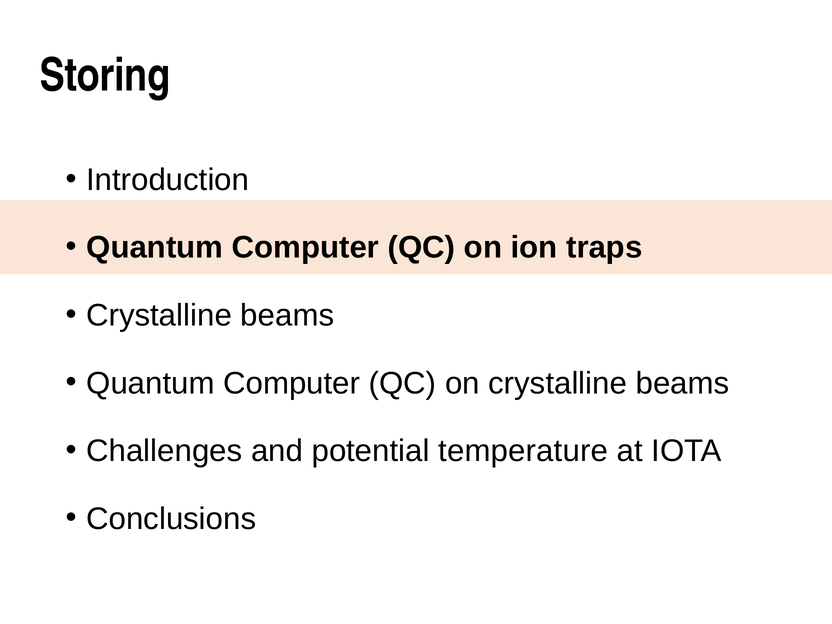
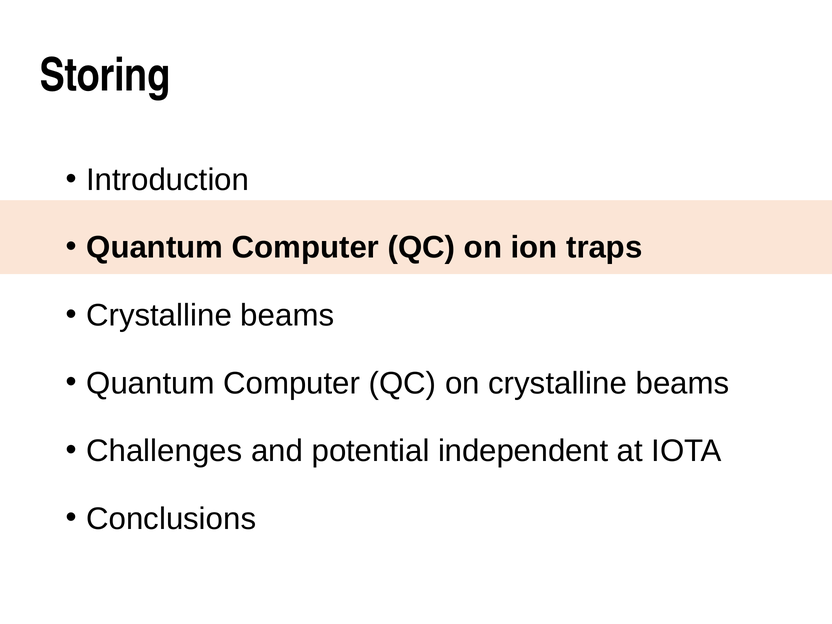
temperature: temperature -> independent
